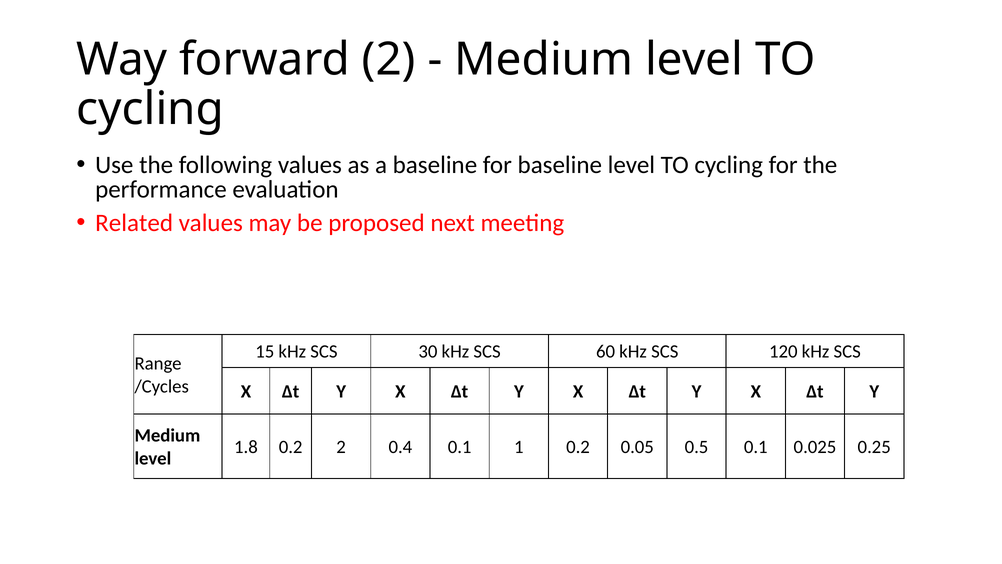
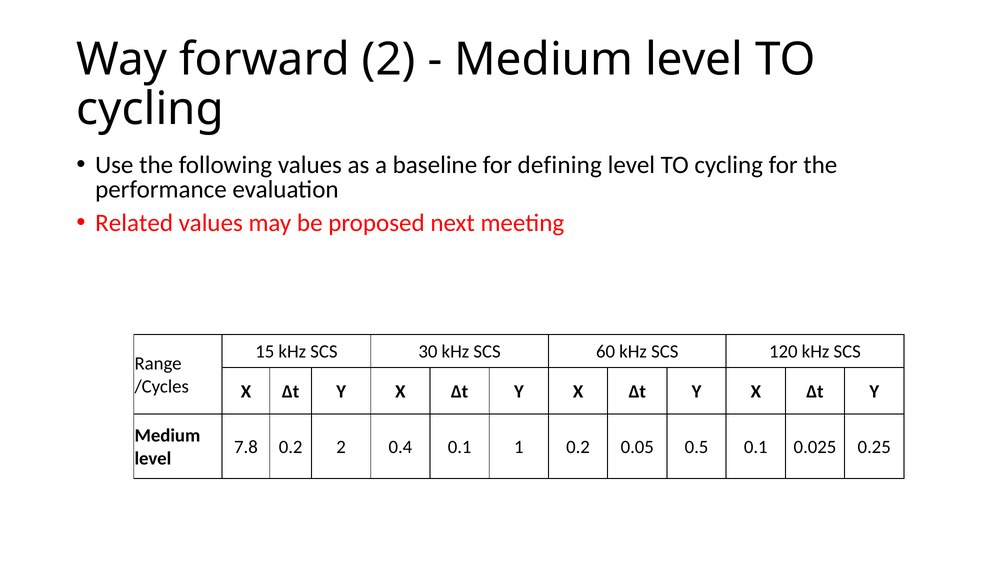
for baseline: baseline -> defining
1.8: 1.8 -> 7.8
